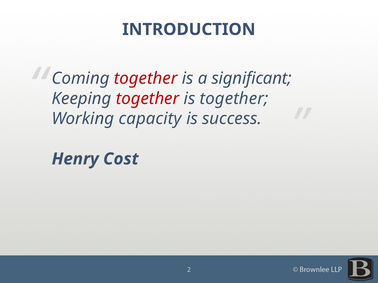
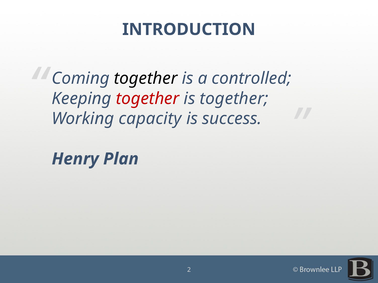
together at (146, 79) colour: red -> black
significant: significant -> controlled
Cost: Cost -> Plan
